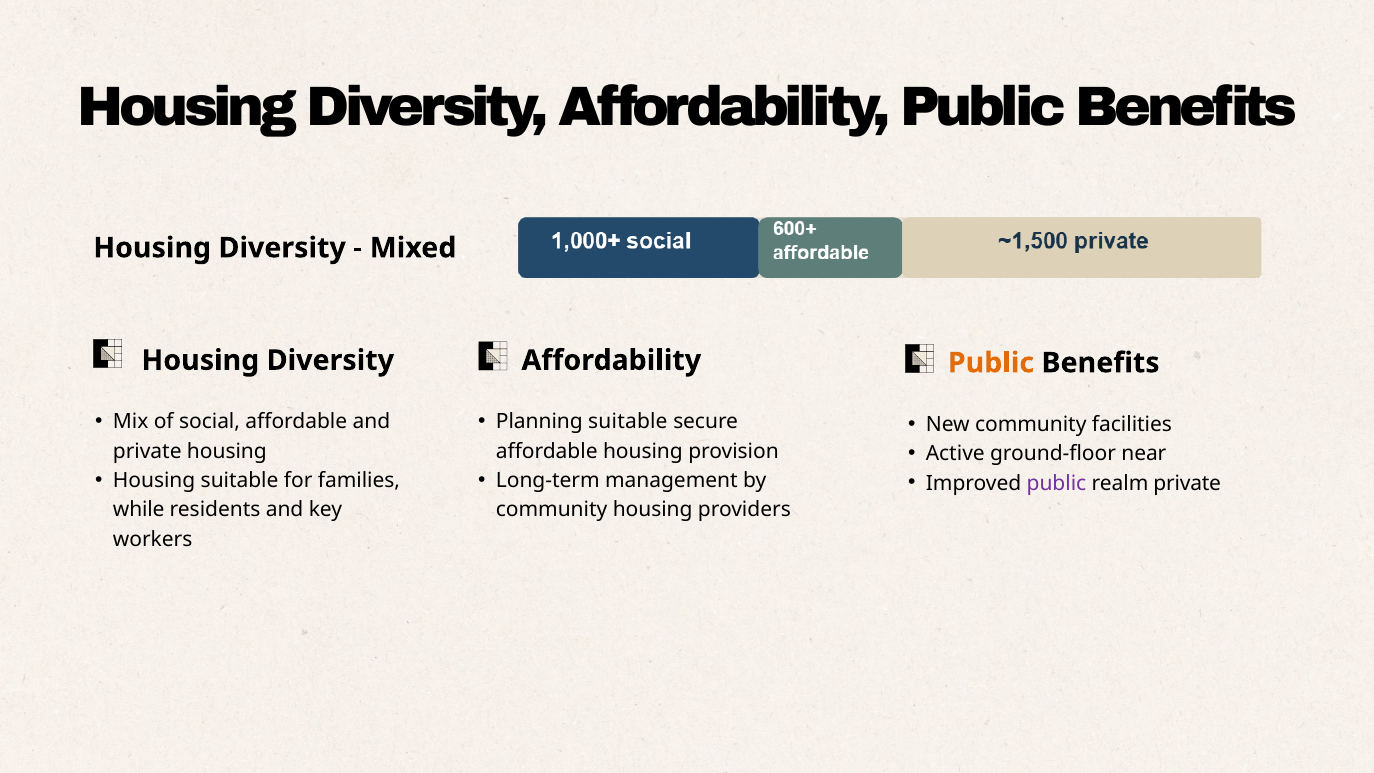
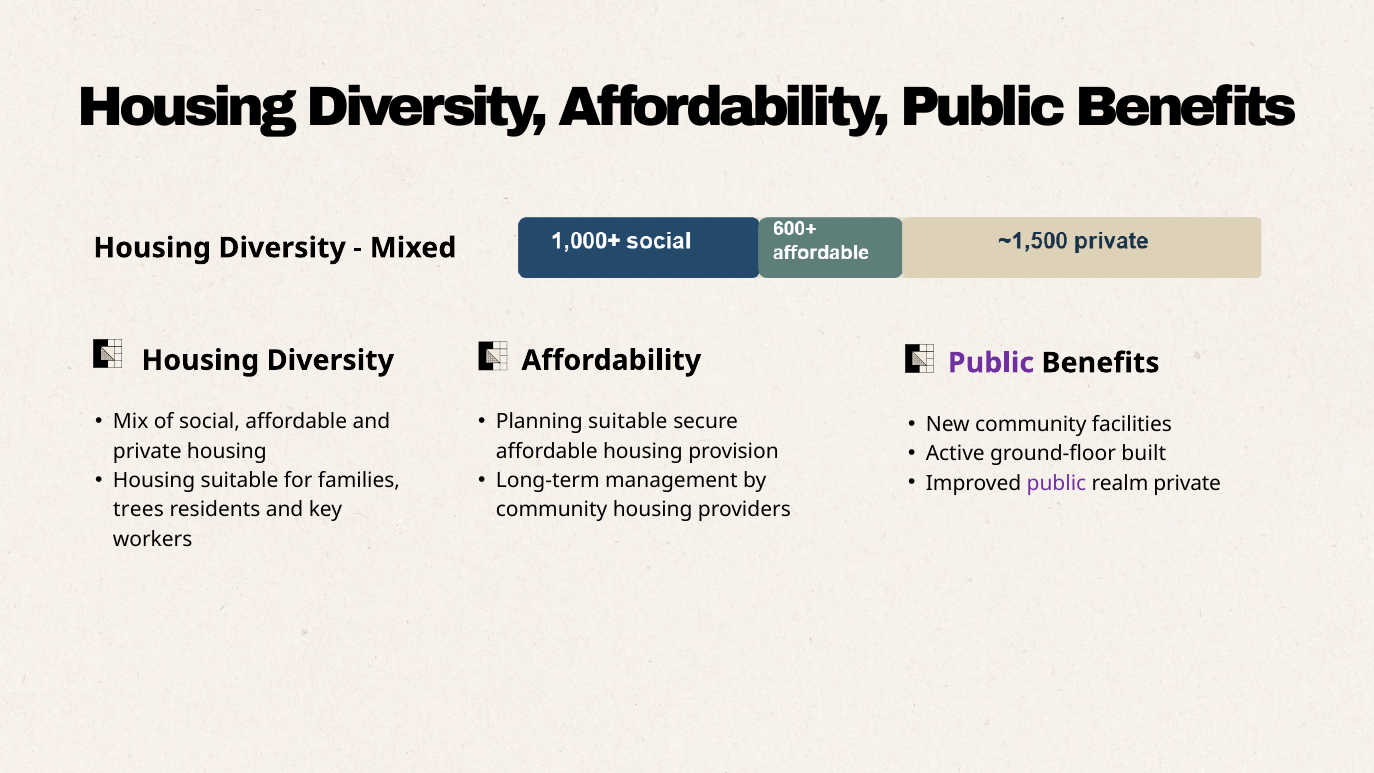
Public at (991, 363) colour: orange -> purple
near: near -> built
while: while -> trees
